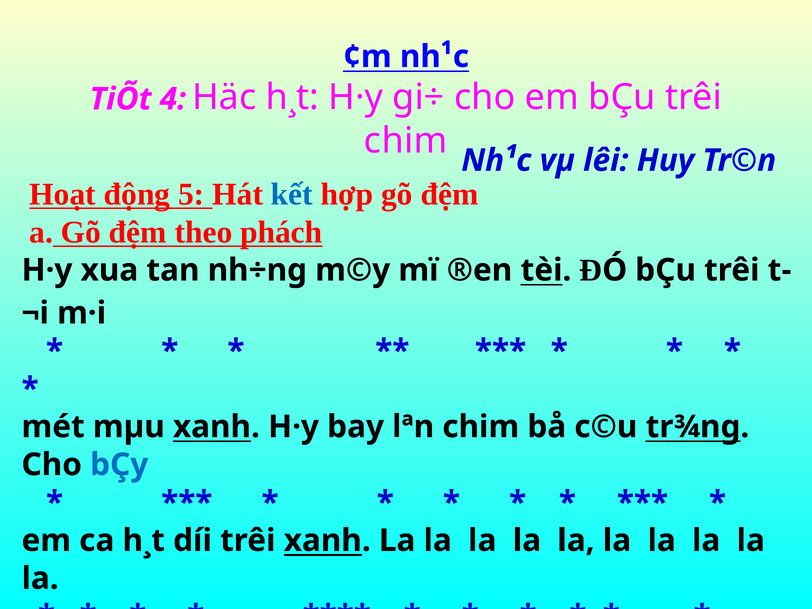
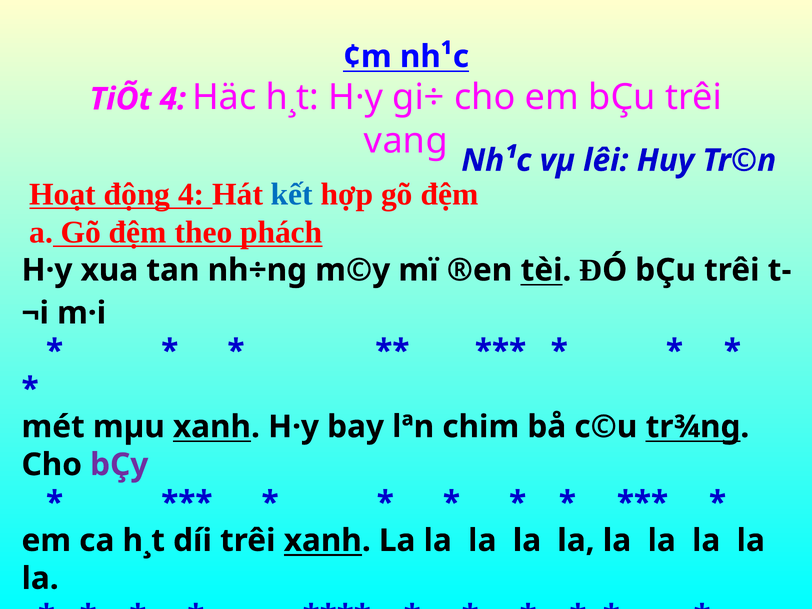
chim at (406, 141): chim -> vang
động 5: 5 -> 4
bÇy colour: blue -> purple
